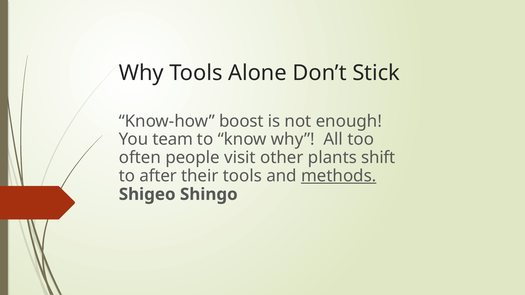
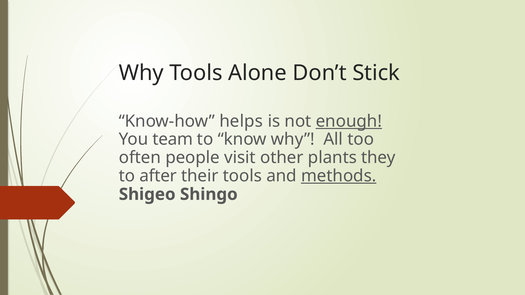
boost: boost -> helps
enough underline: none -> present
shift: shift -> they
